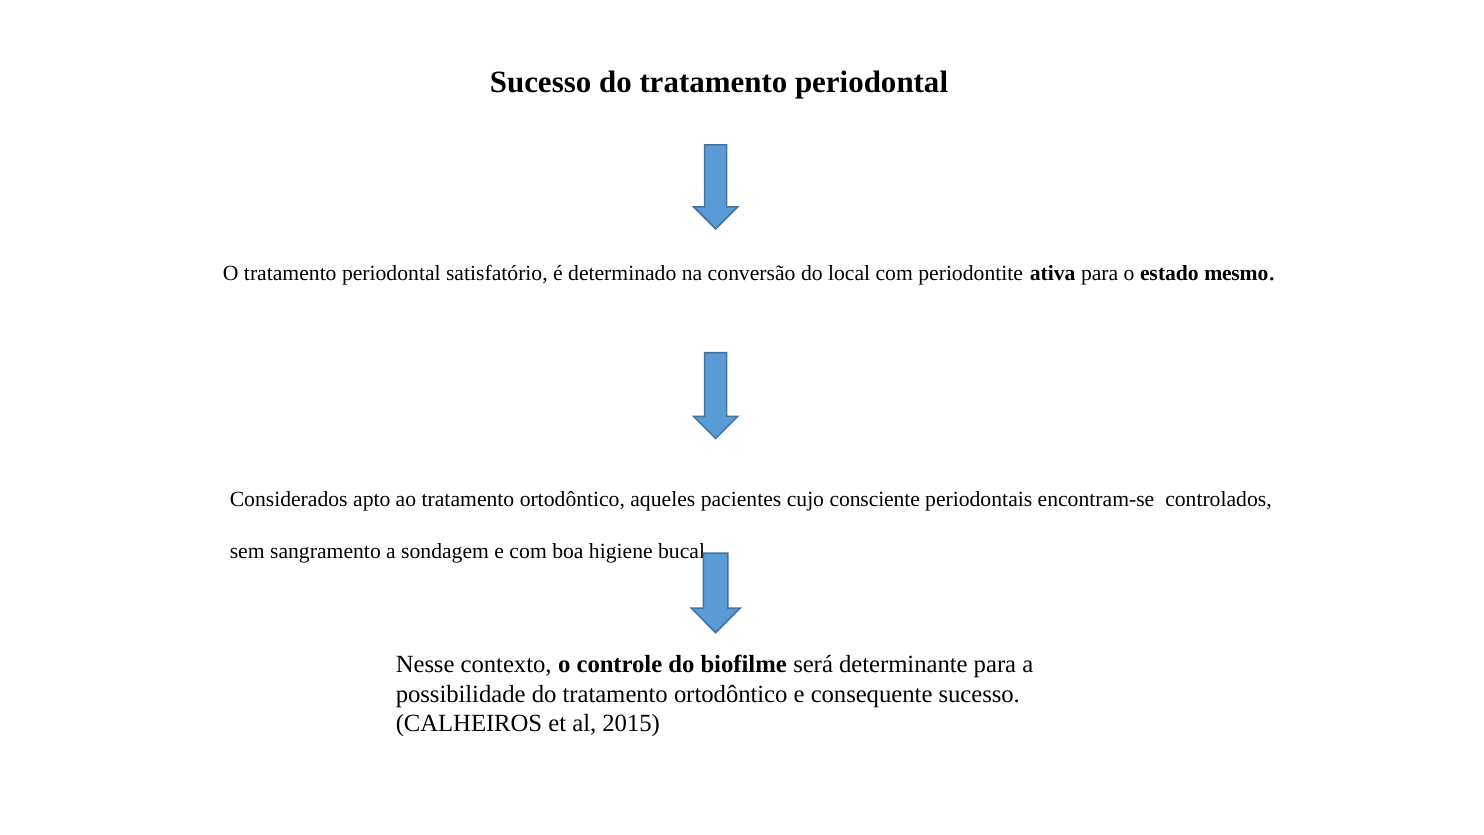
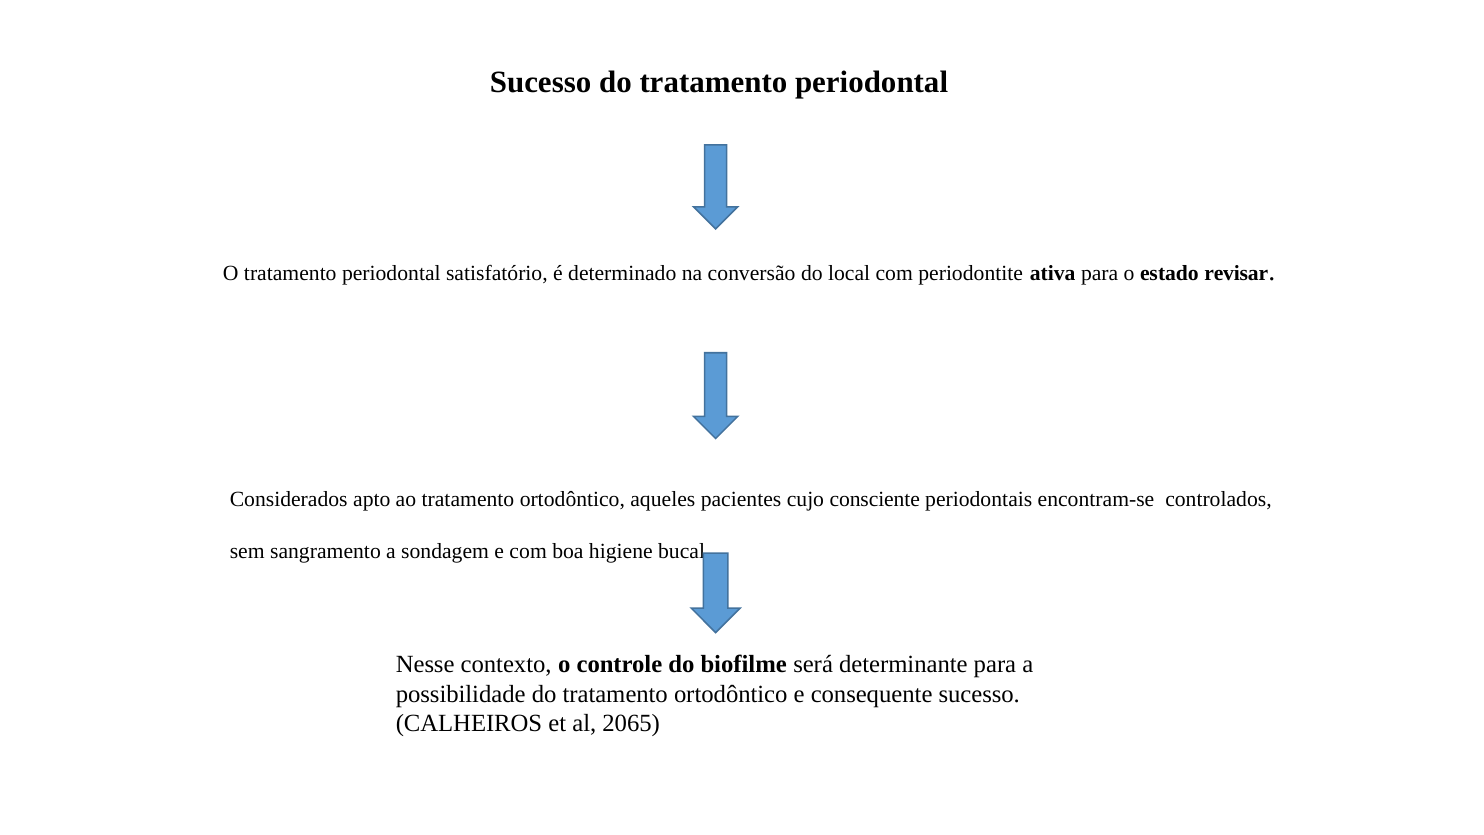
mesmo: mesmo -> revisar
2015: 2015 -> 2065
